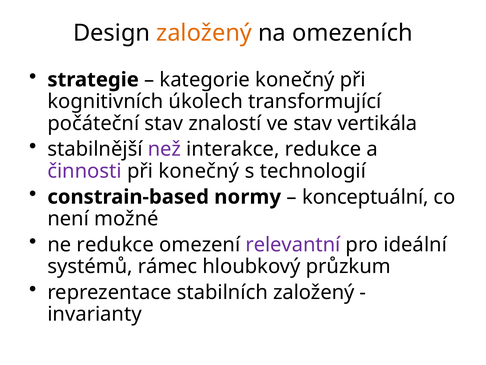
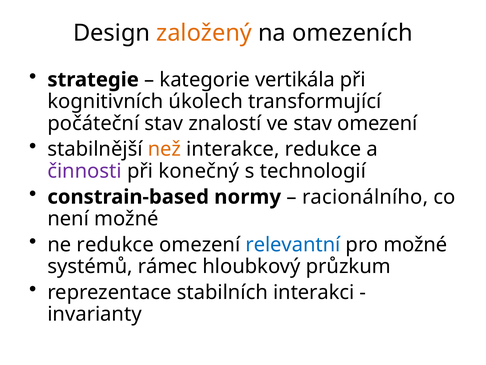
kategorie konečný: konečný -> vertikála
stav vertikála: vertikála -> omezení
než colour: purple -> orange
konceptuální: konceptuální -> racionálního
relevantní colour: purple -> blue
pro ideální: ideální -> možné
stabilních založený: založený -> interakci
